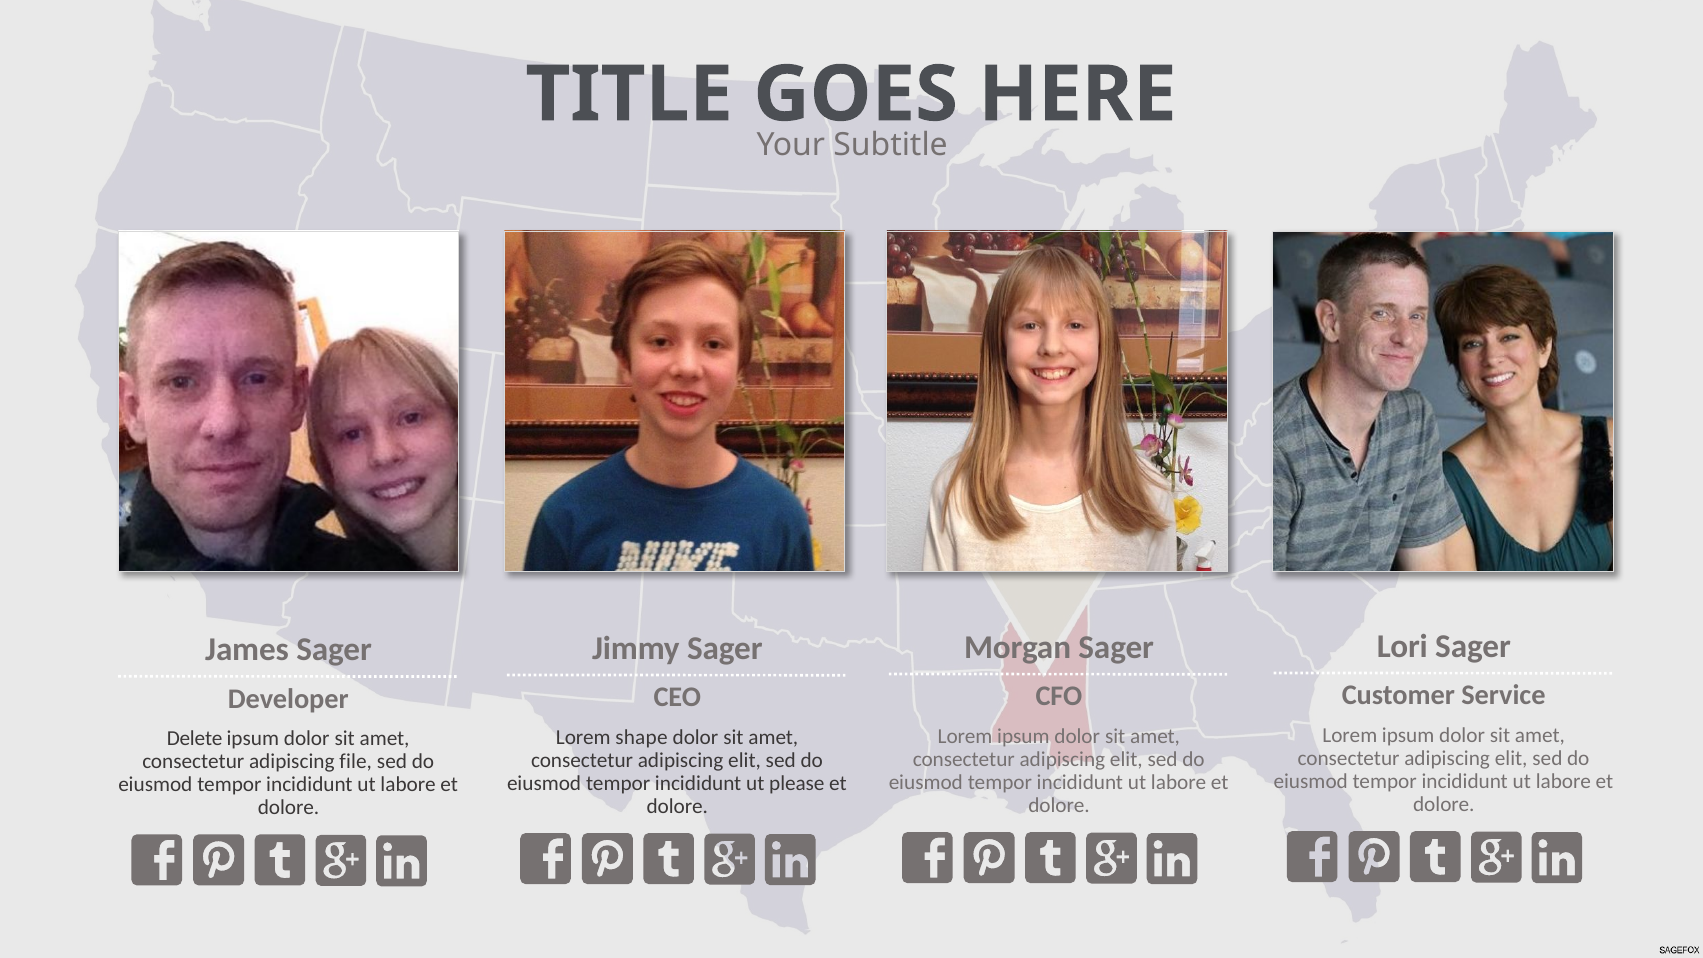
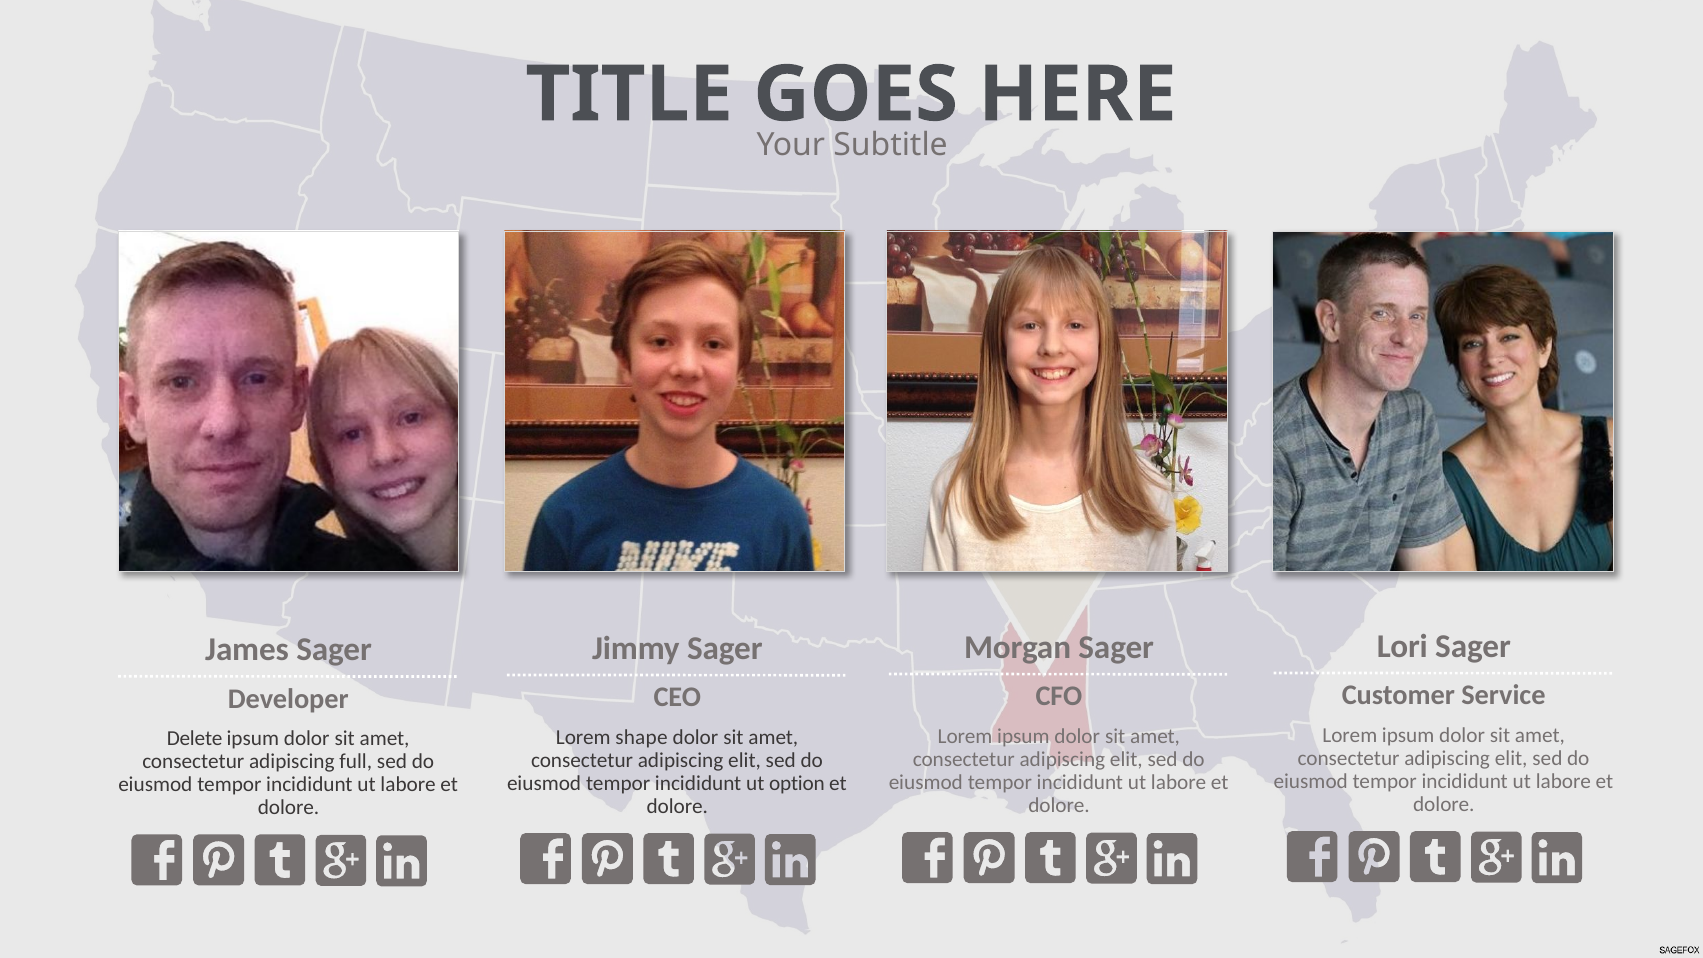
file: file -> full
please: please -> option
